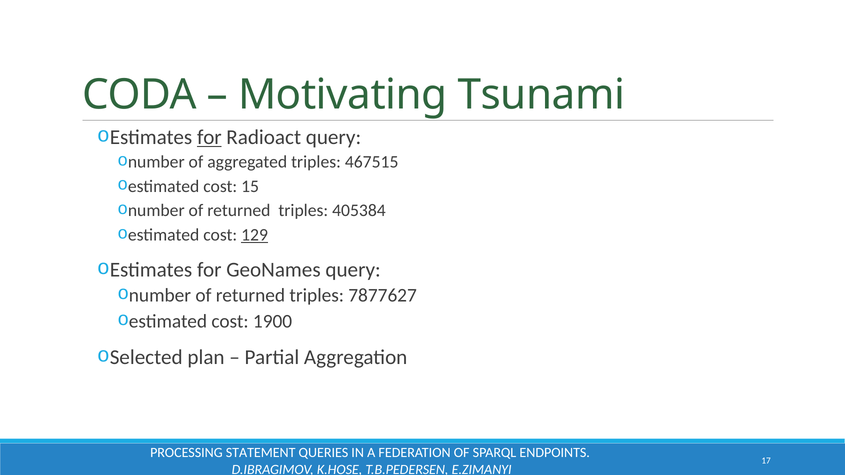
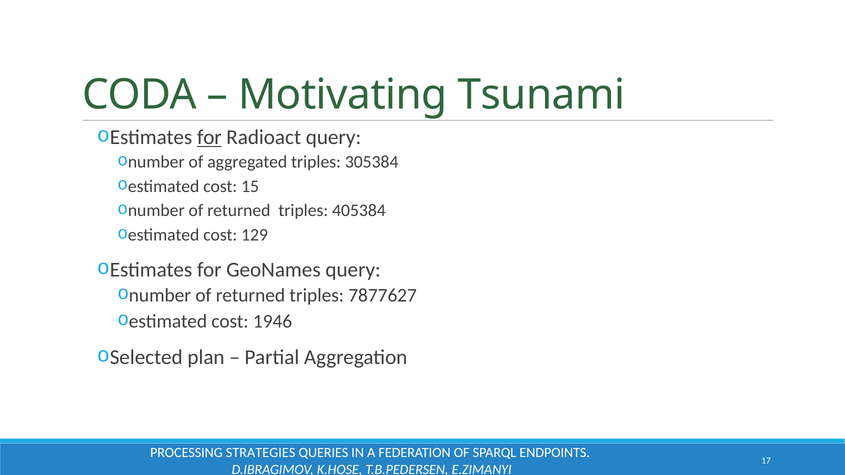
467515: 467515 -> 305384
129 underline: present -> none
1900: 1900 -> 1946
STATEMENT: STATEMENT -> STRATEGIES
